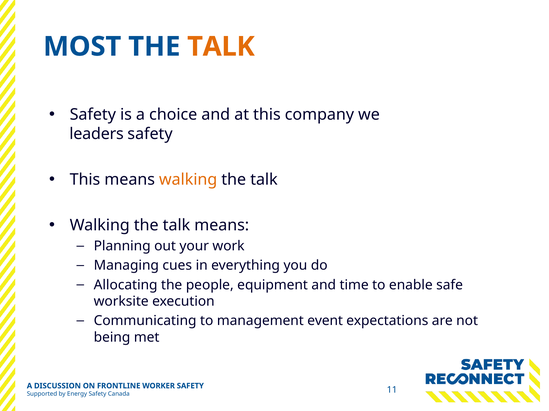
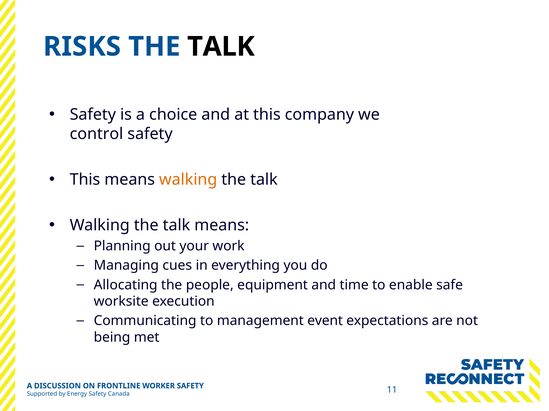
MOST: MOST -> RISKS
TALK at (221, 47) colour: orange -> black
leaders: leaders -> control
